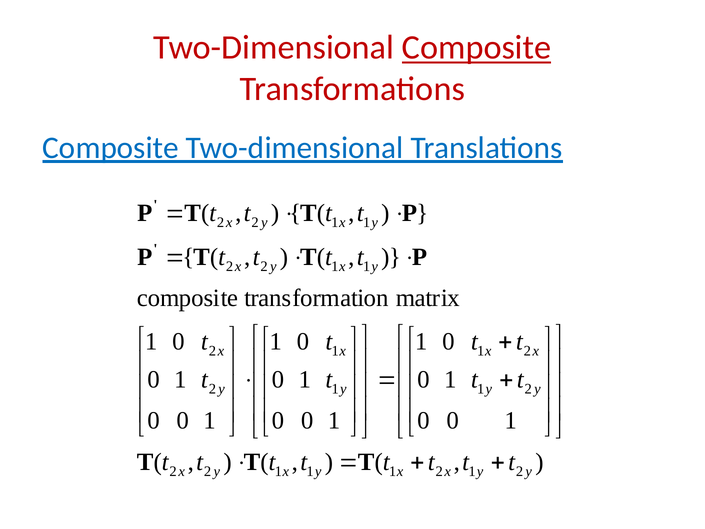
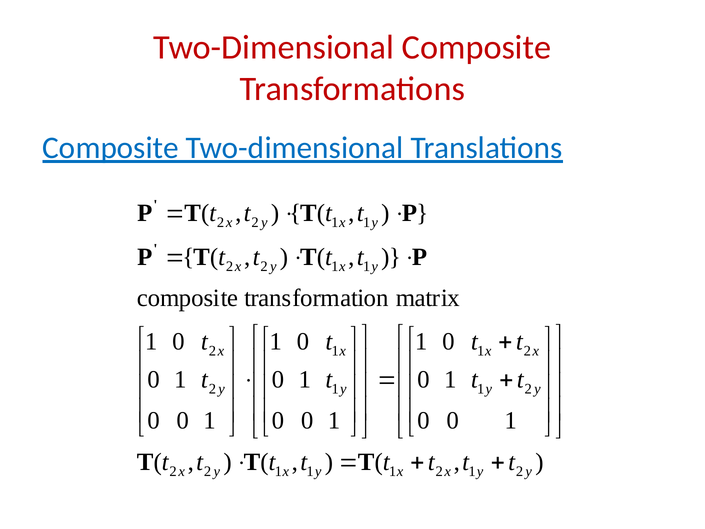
Composite at (477, 48) underline: present -> none
